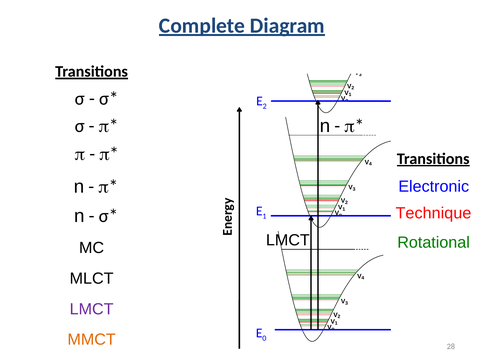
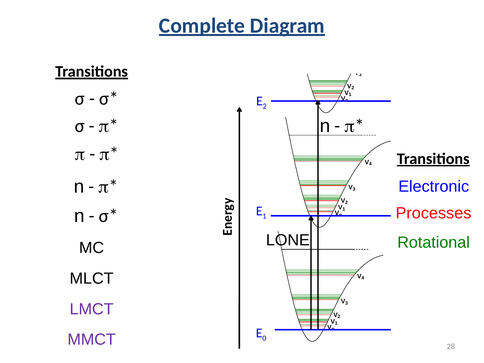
Technique: Technique -> Processes
LMCT at (288, 240): LMCT -> LONE
MMCT colour: orange -> purple
